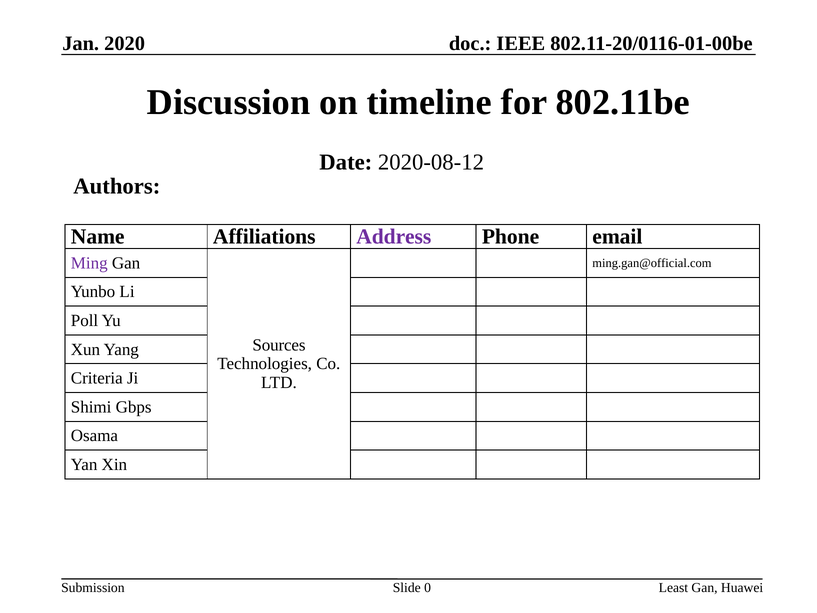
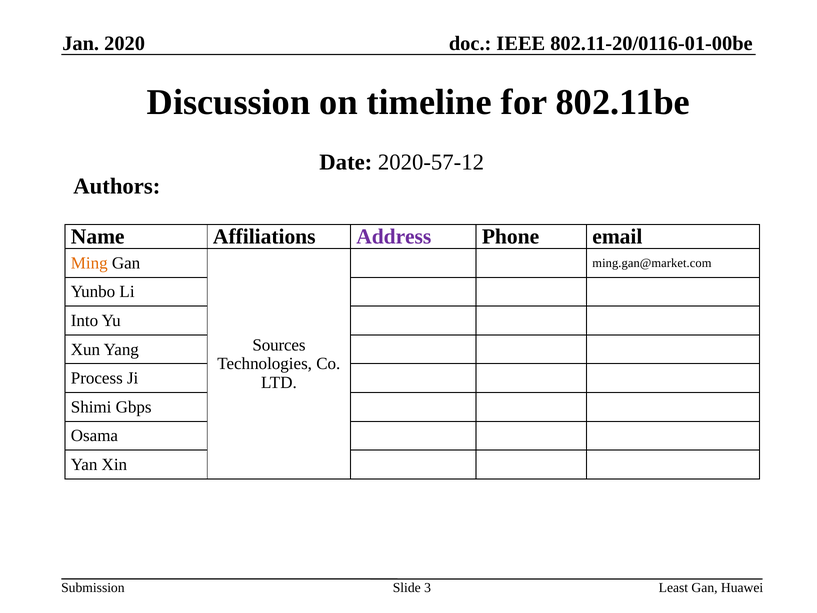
2020-08-12: 2020-08-12 -> 2020-57-12
Ming colour: purple -> orange
ming.gan@official.com: ming.gan@official.com -> ming.gan@market.com
Poll: Poll -> Into
Criteria: Criteria -> Process
0: 0 -> 3
